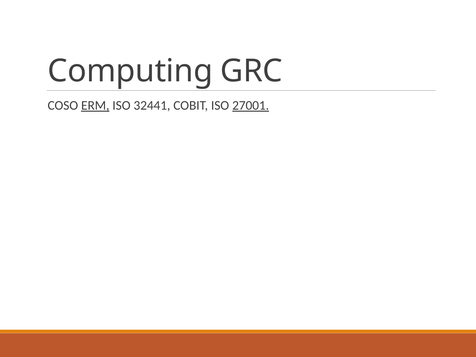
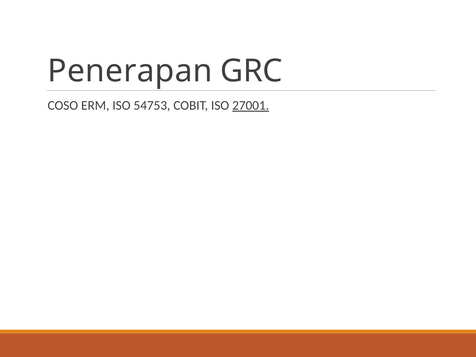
Computing: Computing -> Penerapan
ERM underline: present -> none
32441: 32441 -> 54753
